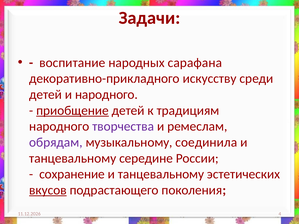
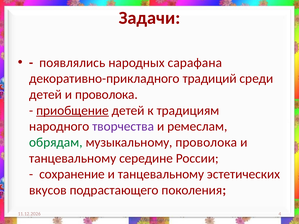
воспитание: воспитание -> появлялись
искусству: искусству -> традиций
и народного: народного -> проволока
обрядам colour: purple -> green
музыкальному соединила: соединила -> проволока
вкусов underline: present -> none
